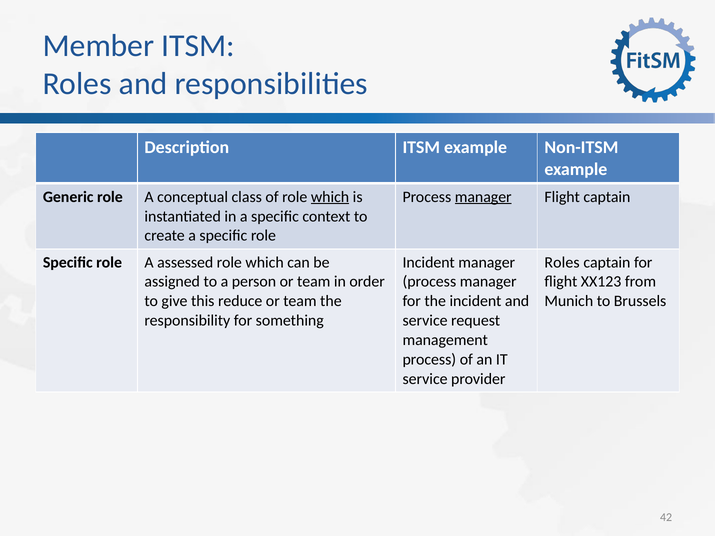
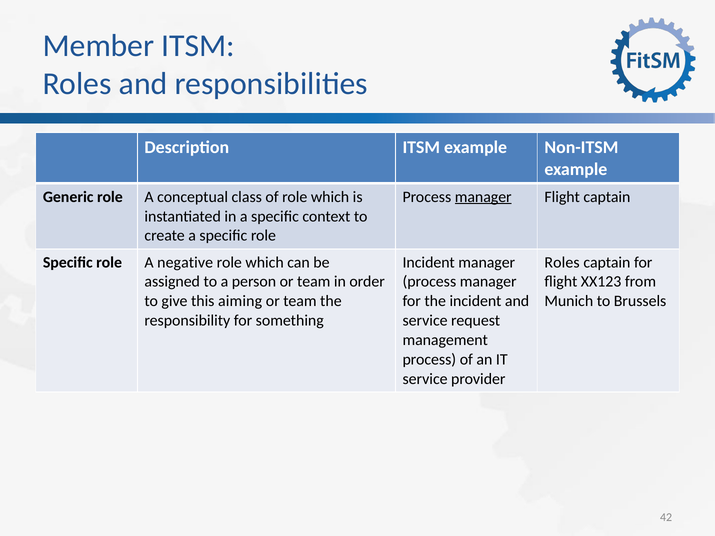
which at (330, 197) underline: present -> none
assessed: assessed -> negative
reduce: reduce -> aiming
